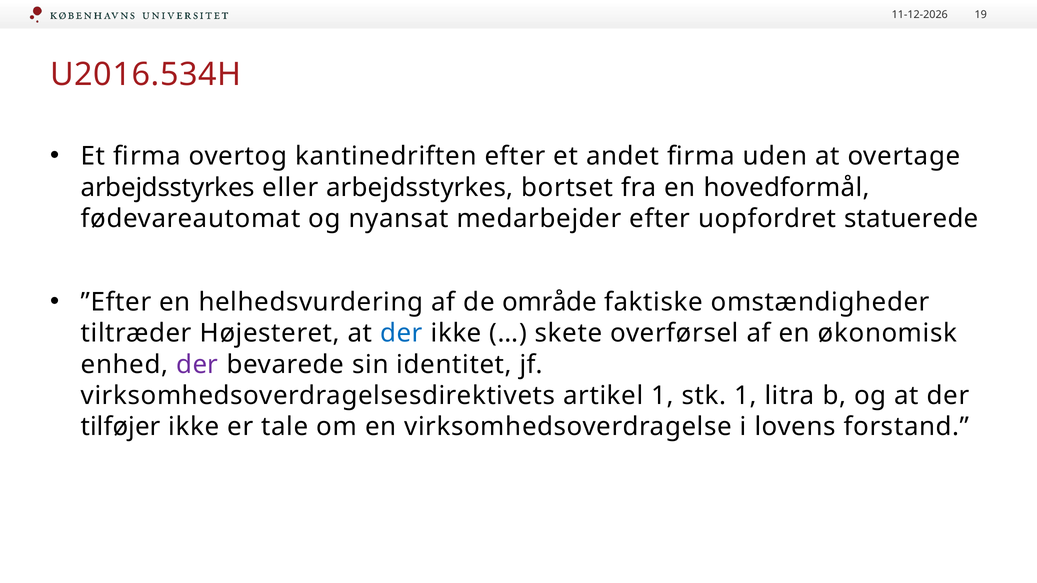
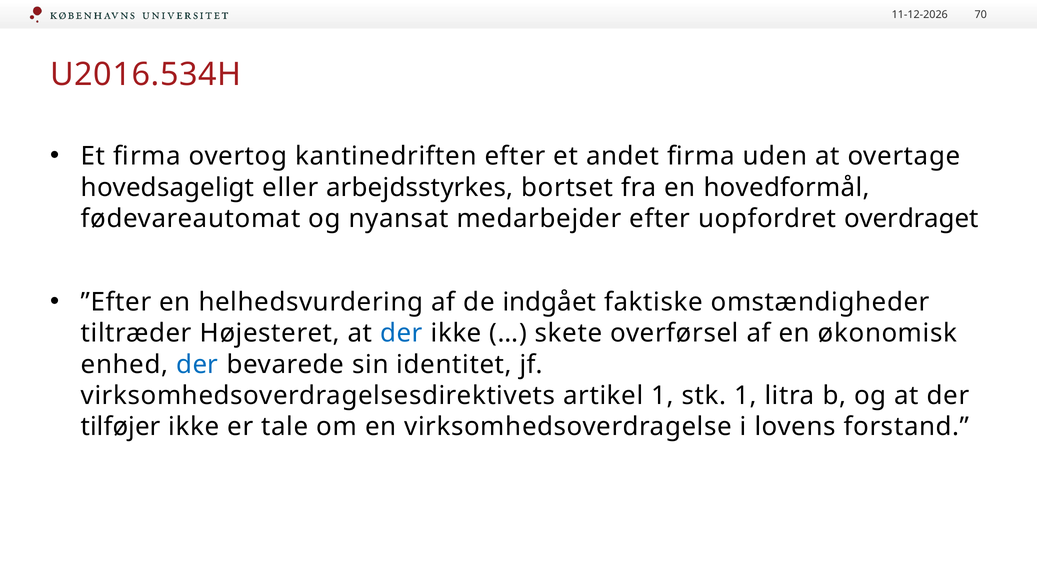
19: 19 -> 70
arbejdsstyrkes at (168, 188): arbejdsstyrkes -> hovedsageligt
statuerede: statuerede -> overdraget
område: område -> indgået
der at (197, 365) colour: purple -> blue
